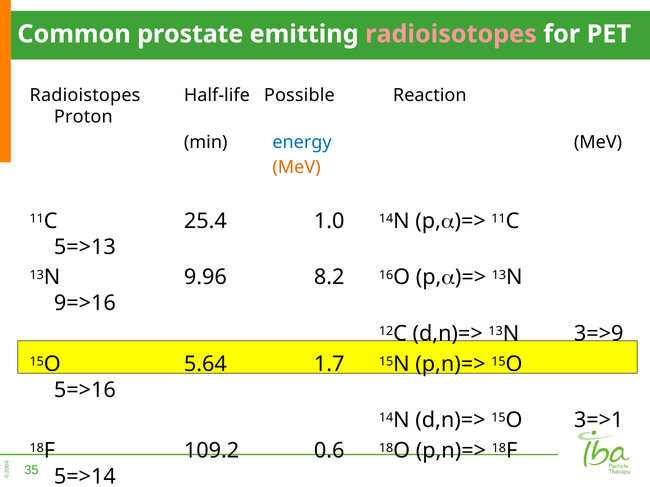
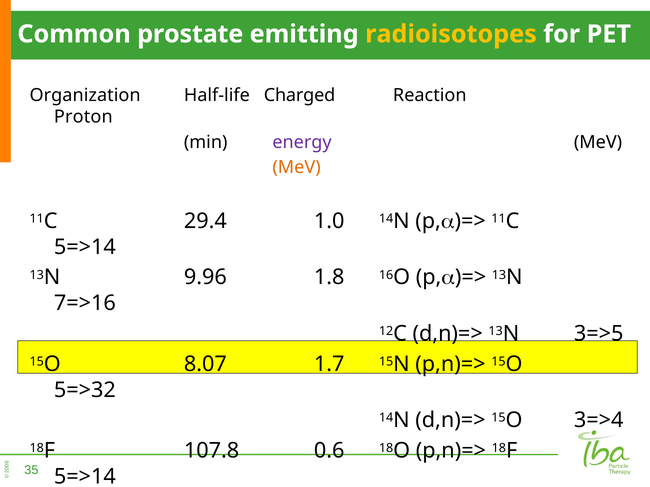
radioisotopes colour: pink -> yellow
Radioistopes: Radioistopes -> Organization
Possible: Possible -> Charged
energy colour: blue -> purple
25.4: 25.4 -> 29.4
5=>13 at (85, 247): 5=>13 -> 5=>14
8.2: 8.2 -> 1.8
9=>16: 9=>16 -> 7=>16
3=>9: 3=>9 -> 3=>5
5.64: 5.64 -> 8.07
5=>16: 5=>16 -> 5=>32
3=>1: 3=>1 -> 3=>4
109.2: 109.2 -> 107.8
